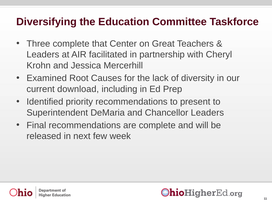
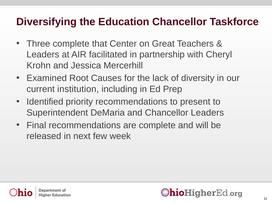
Education Committee: Committee -> Chancellor
download: download -> institution
